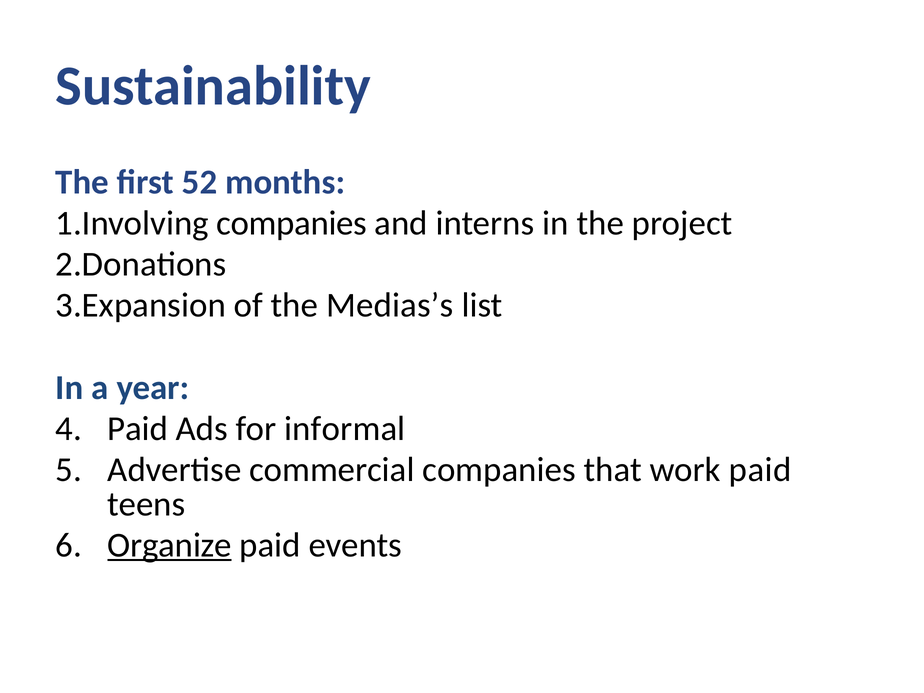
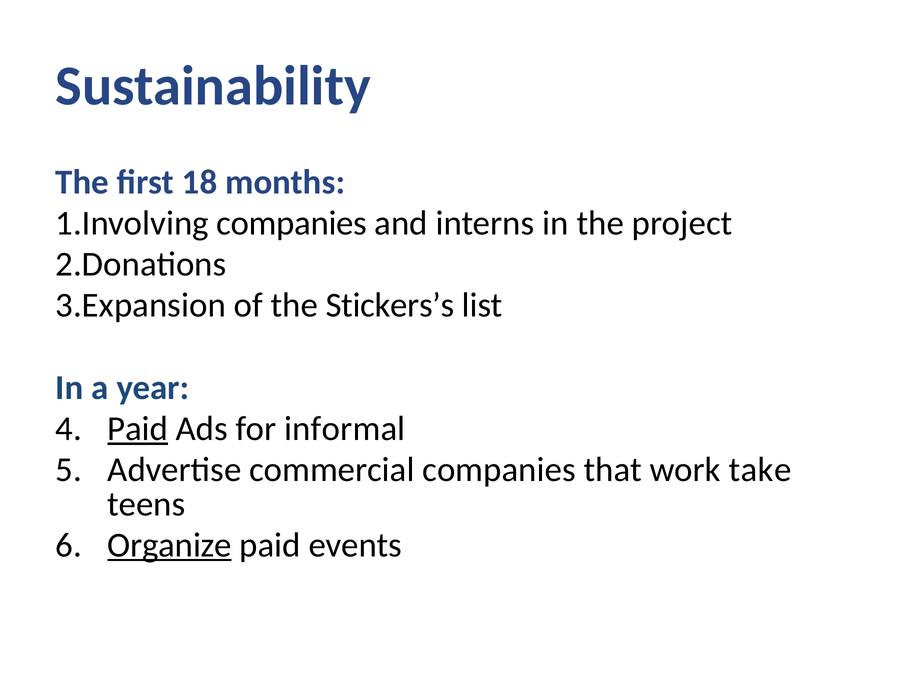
52: 52 -> 18
Medias’s: Medias’s -> Stickers’s
Paid at (138, 429) underline: none -> present
work paid: paid -> take
